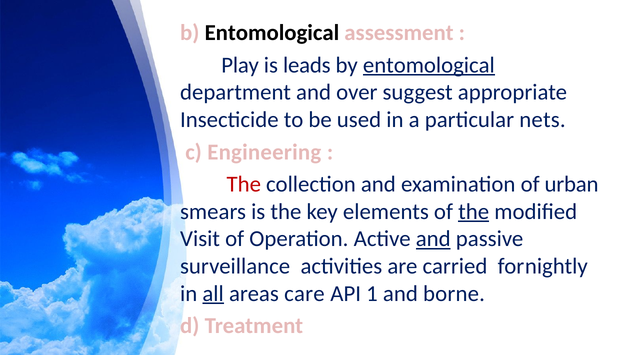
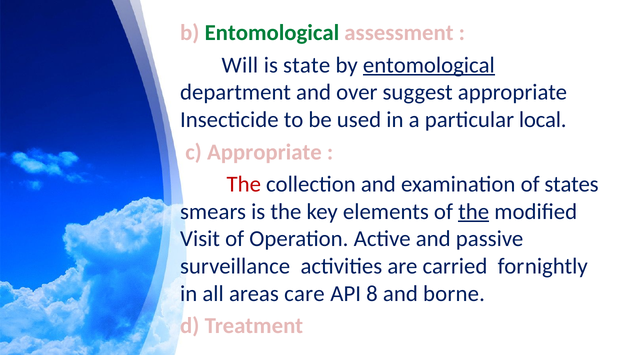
Entomological at (272, 33) colour: black -> green
Play: Play -> Will
leads: leads -> state
nets: nets -> local
c Engineering: Engineering -> Appropriate
urban: urban -> states
and at (433, 239) underline: present -> none
all underline: present -> none
1: 1 -> 8
